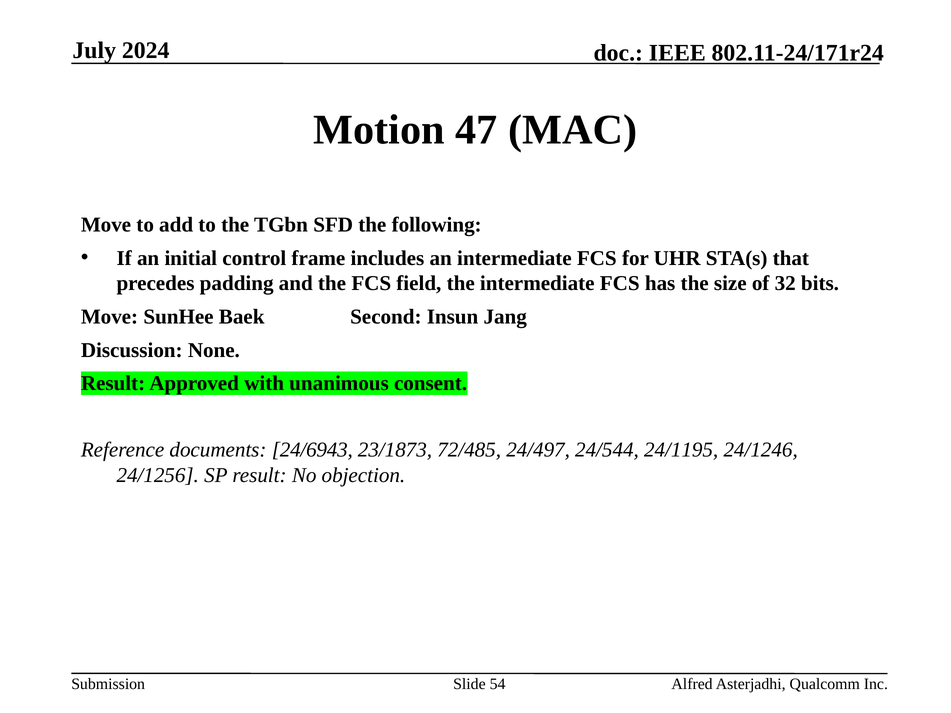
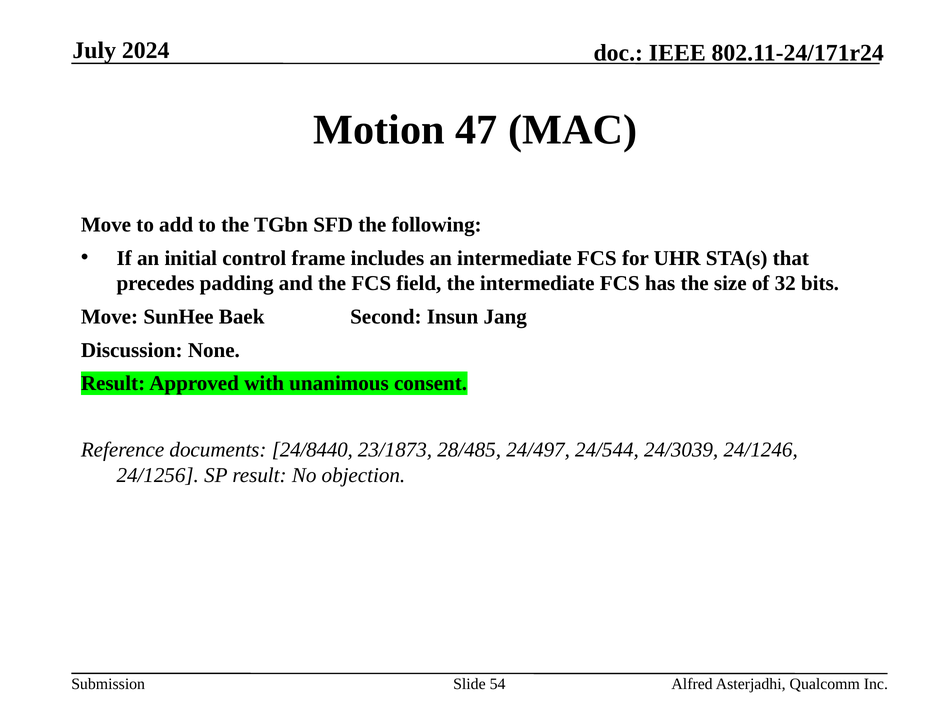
24/6943: 24/6943 -> 24/8440
72/485: 72/485 -> 28/485
24/1195: 24/1195 -> 24/3039
